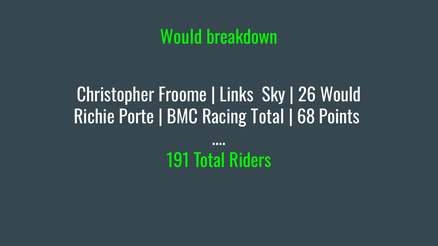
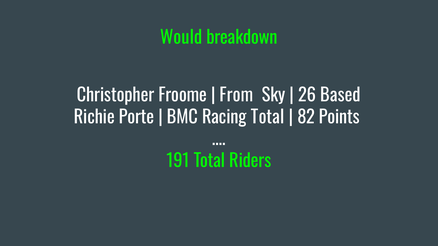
Links: Links -> From
26 Would: Would -> Based
68: 68 -> 82
